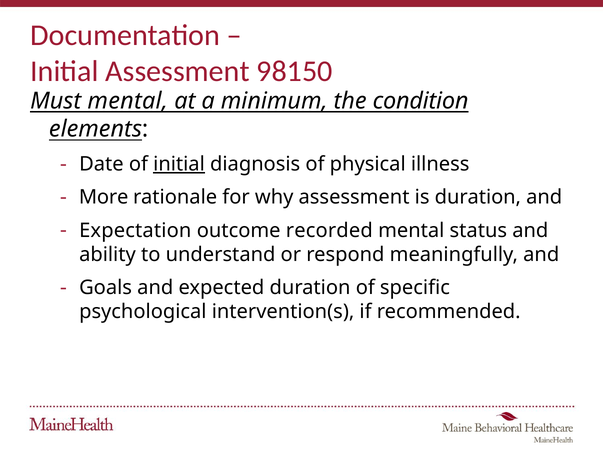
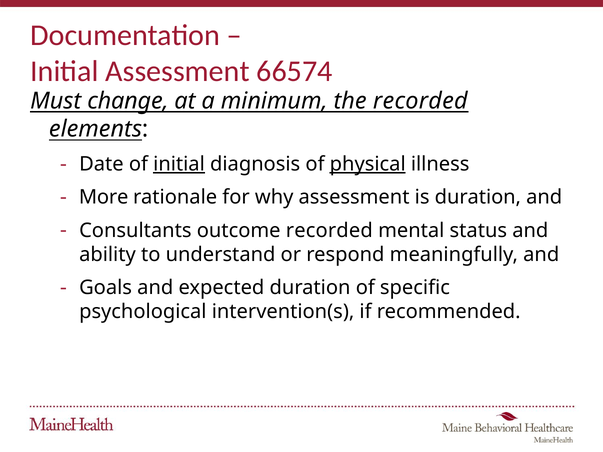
98150: 98150 -> 66574
Must mental: mental -> change
the condition: condition -> recorded
physical underline: none -> present
Expectation: Expectation -> Consultants
